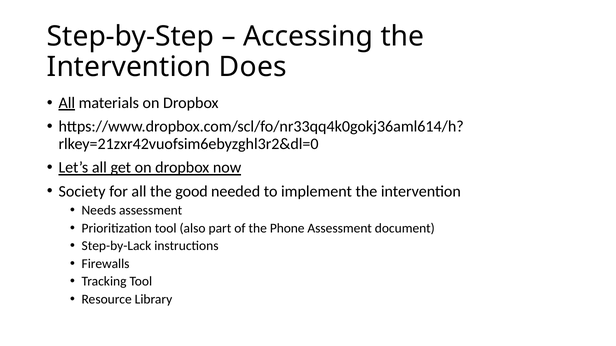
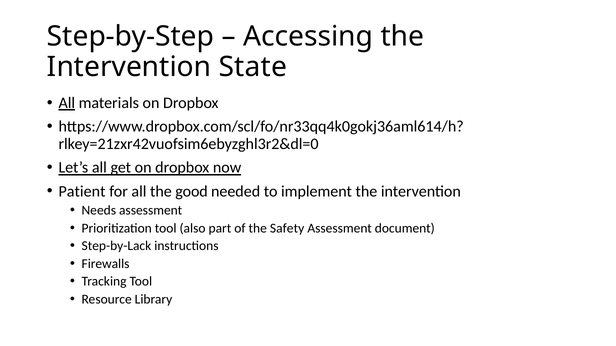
Does: Does -> State
Society: Society -> Patient
Phone: Phone -> Safety
